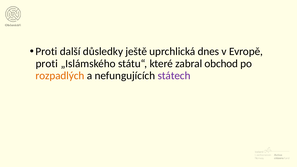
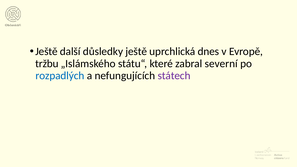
Proti at (46, 52): Proti -> Ještě
proti at (47, 64): proti -> tržbu
obchod: obchod -> severní
rozpadlých colour: orange -> blue
